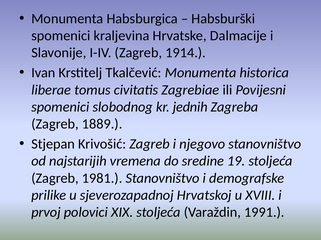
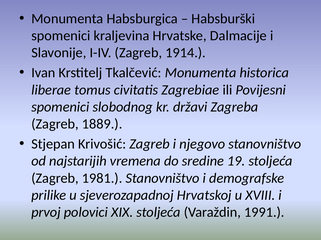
jednih: jednih -> državi
